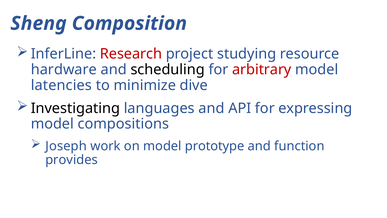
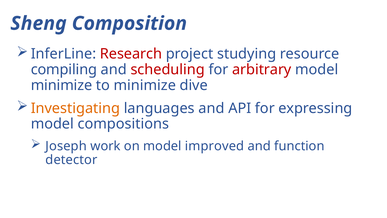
hardware: hardware -> compiling
scheduling colour: black -> red
latencies at (61, 85): latencies -> minimize
Investigating colour: black -> orange
prototype: prototype -> improved
provides: provides -> detector
